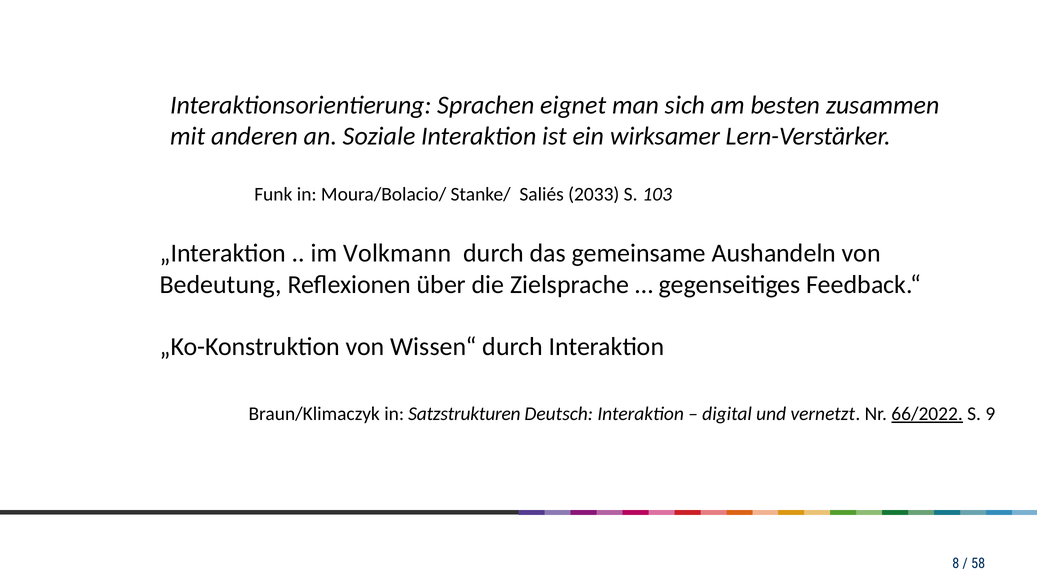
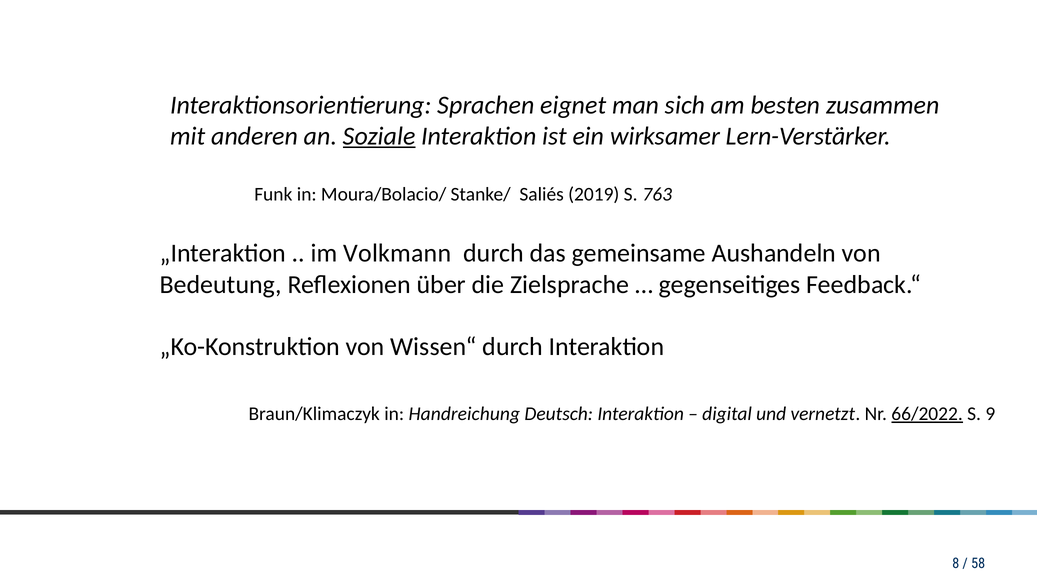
Soziale underline: none -> present
2033: 2033 -> 2019
103: 103 -> 763
Satzstrukturen: Satzstrukturen -> Handreichung
